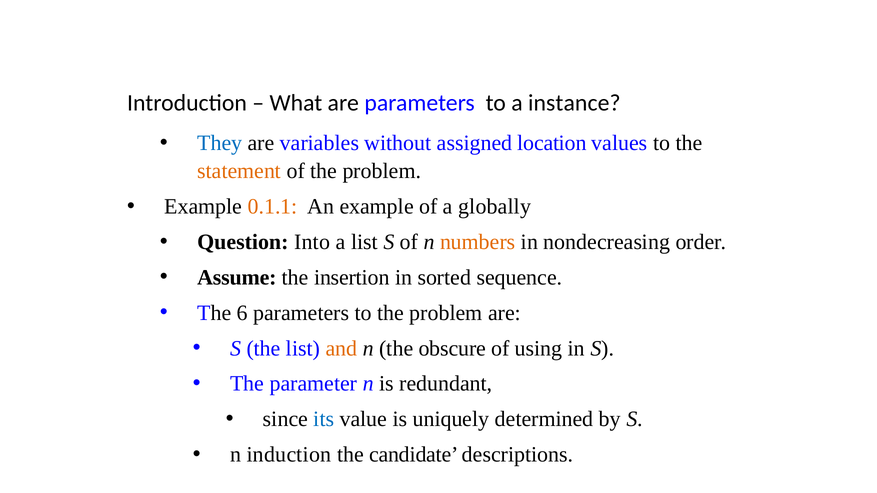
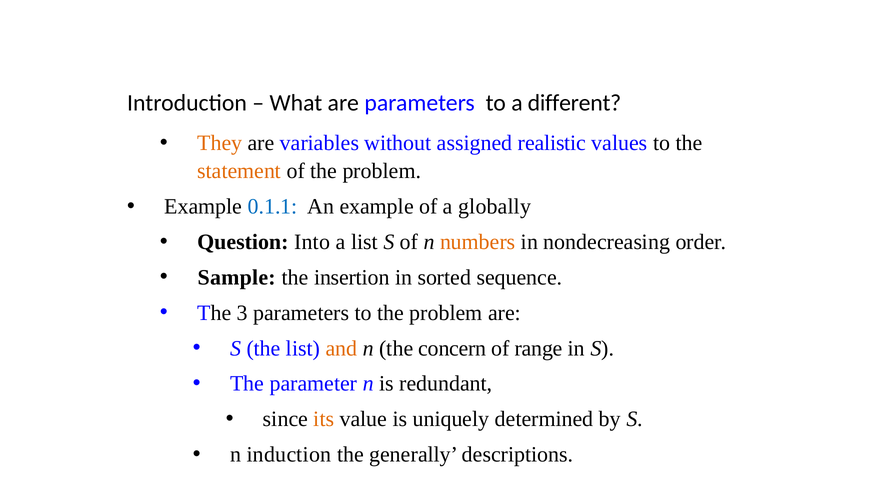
instance: instance -> different
They colour: blue -> orange
location: location -> realistic
0.1.1 colour: orange -> blue
Assume: Assume -> Sample
6: 6 -> 3
obscure: obscure -> concern
using: using -> range
its colour: blue -> orange
candidate: candidate -> generally
